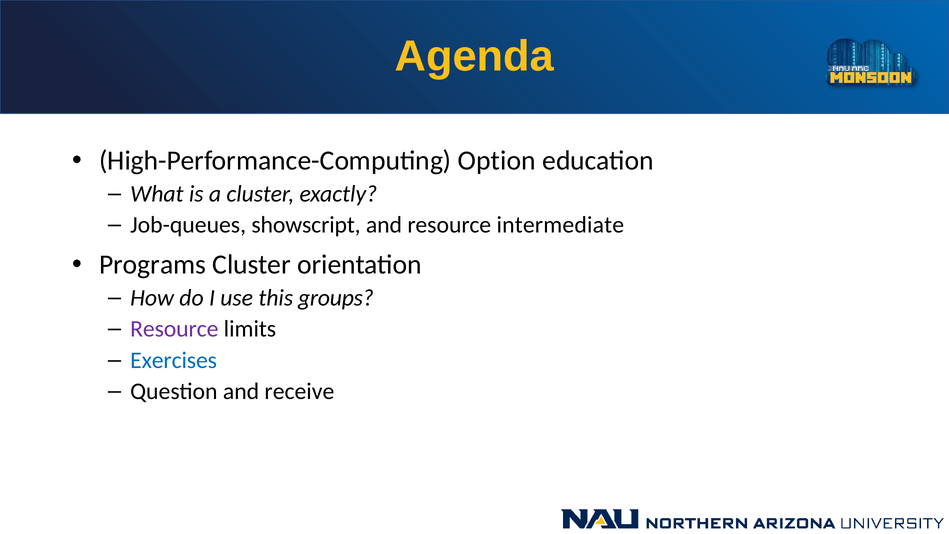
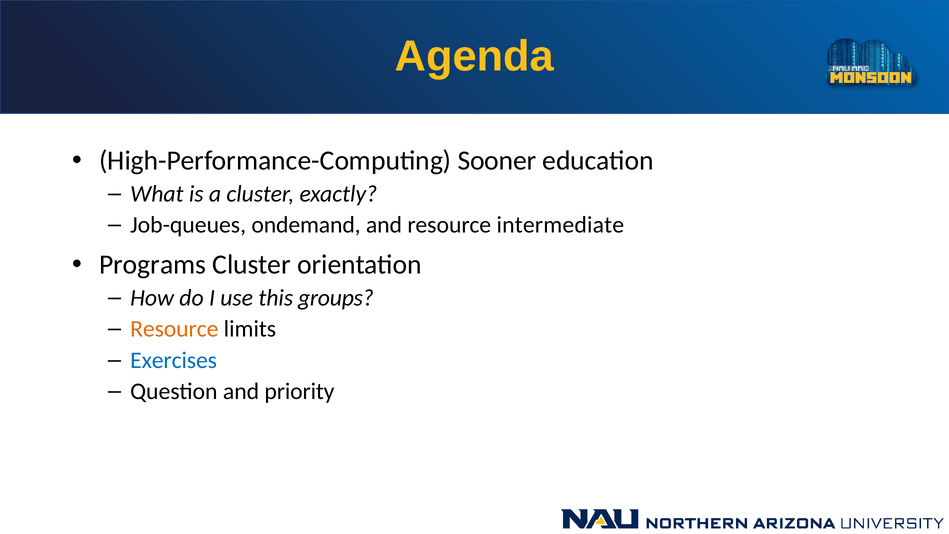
Option: Option -> Sooner
showscript: showscript -> ondemand
Resource at (174, 329) colour: purple -> orange
receive: receive -> priority
